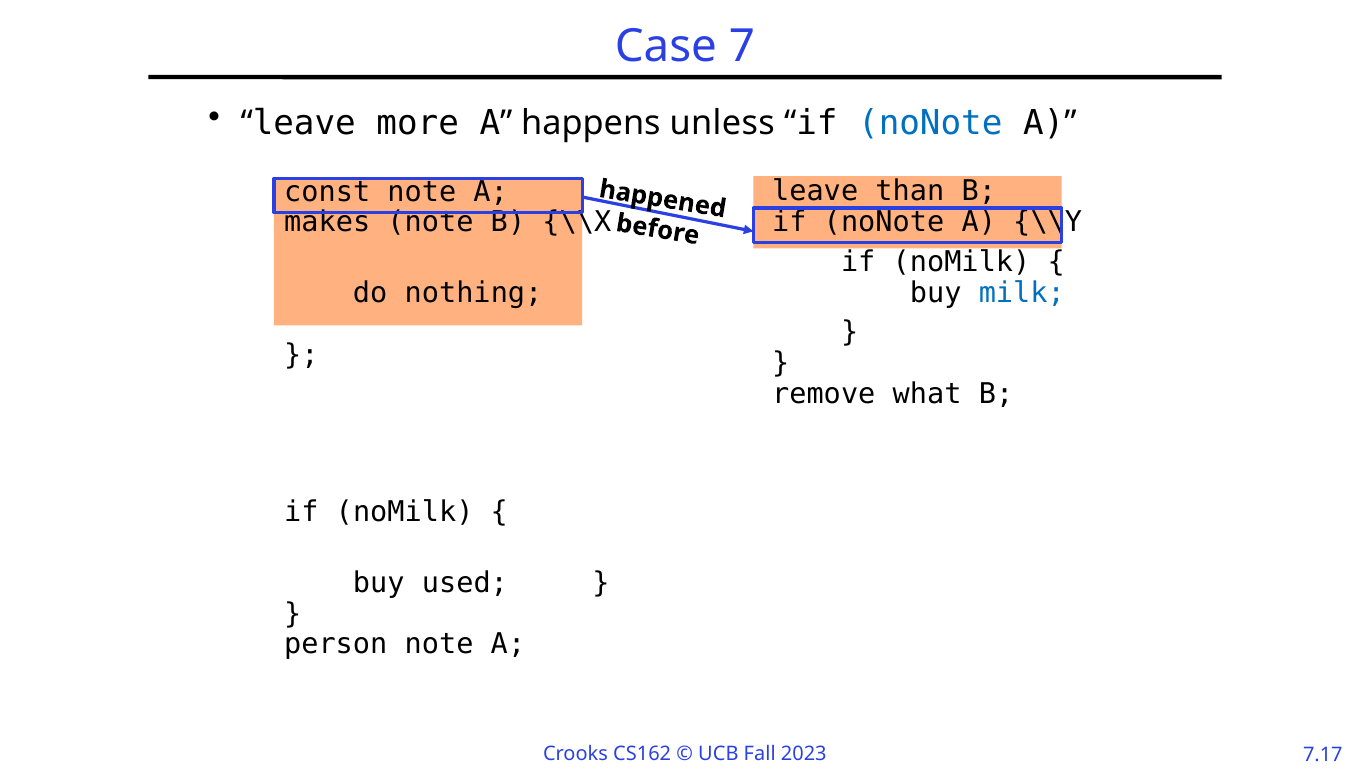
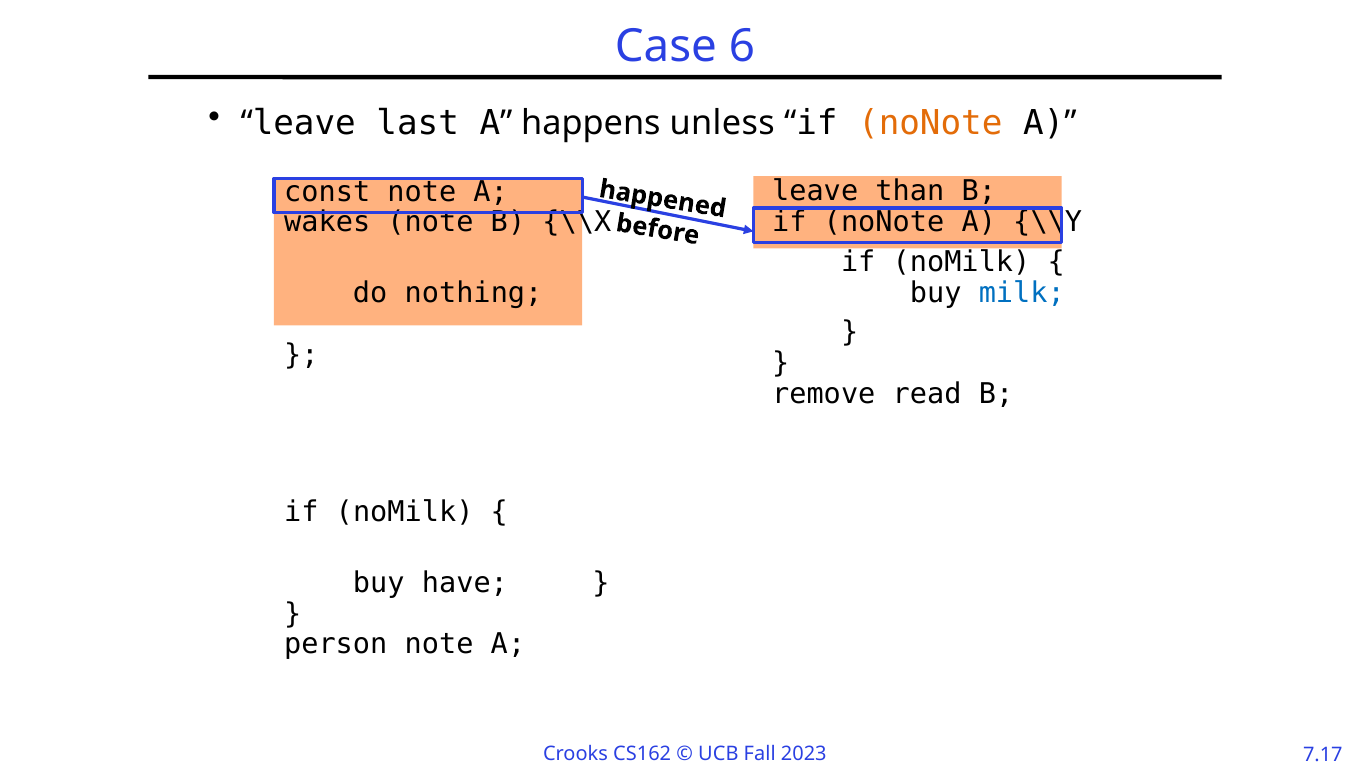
7: 7 -> 6
more: more -> last
noNote at (930, 123) colour: blue -> orange
makes: makes -> wakes
what: what -> read
used: used -> have
